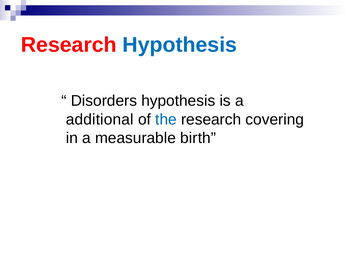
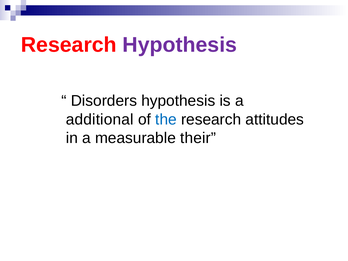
Hypothesis at (180, 45) colour: blue -> purple
covering: covering -> attitudes
birth: birth -> their
